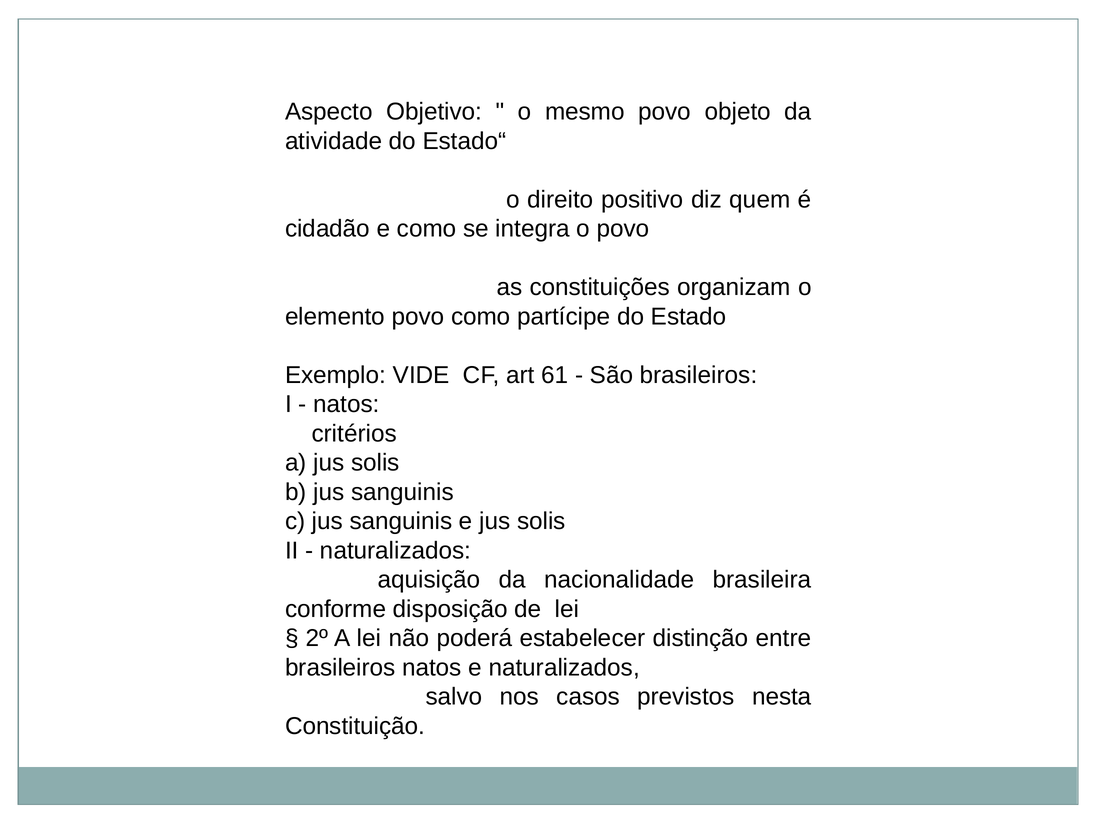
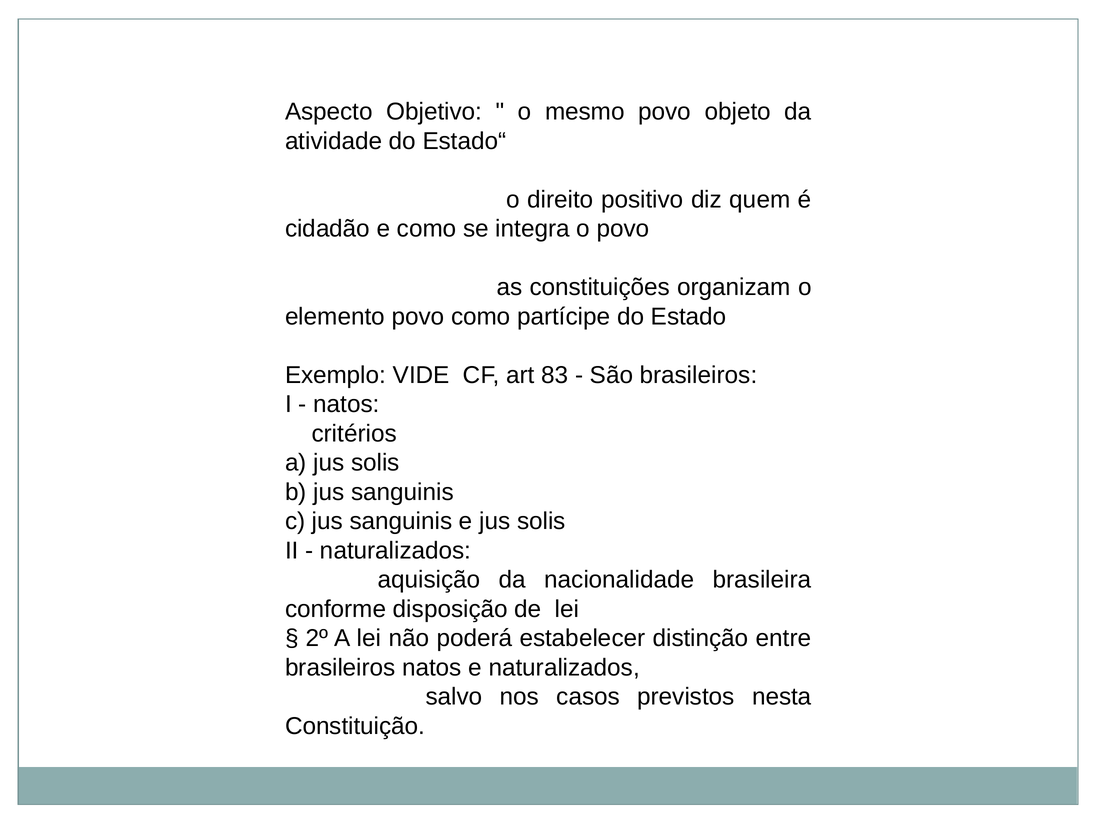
61: 61 -> 83
